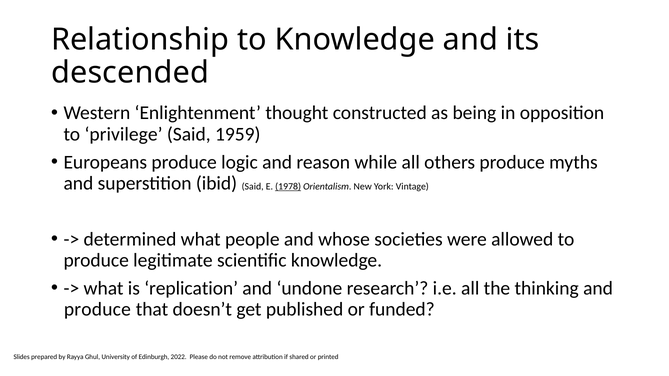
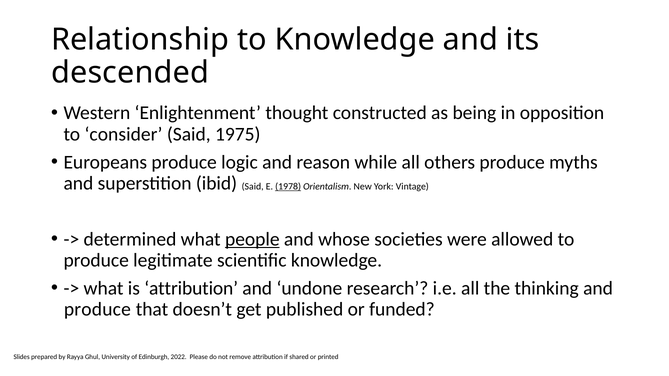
privilege: privilege -> consider
1959: 1959 -> 1975
people underline: none -> present
is replication: replication -> attribution
